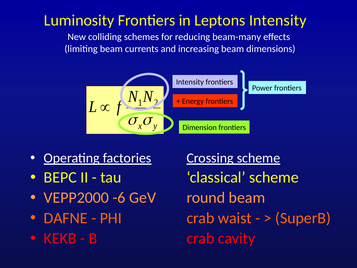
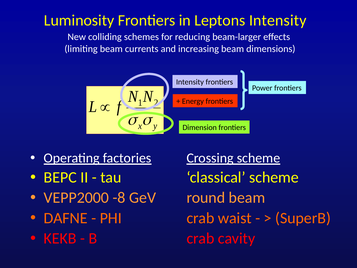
beam-many: beam-many -> beam-larger
-6: -6 -> -8
